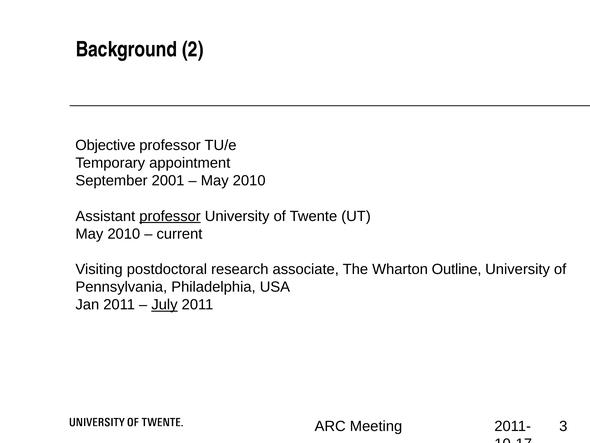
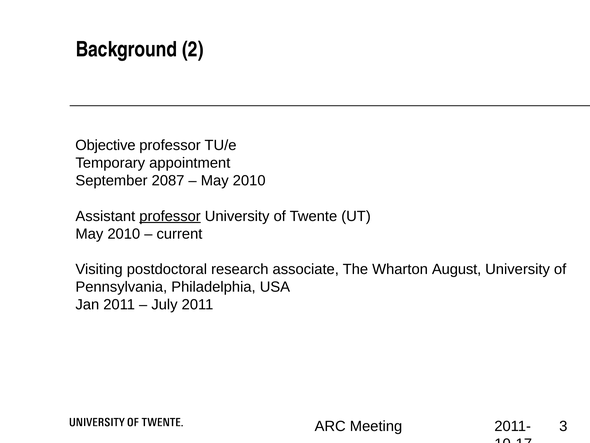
2001: 2001 -> 2087
Outline: Outline -> August
July underline: present -> none
